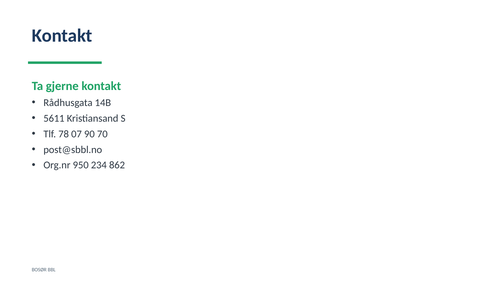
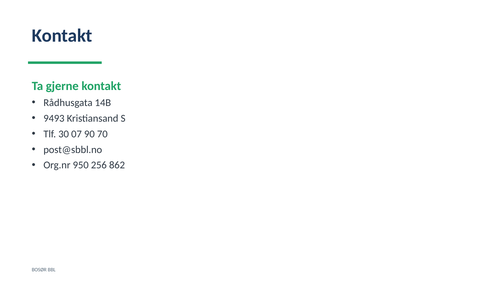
5611: 5611 -> 9493
78: 78 -> 30
234: 234 -> 256
